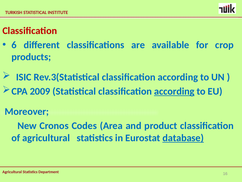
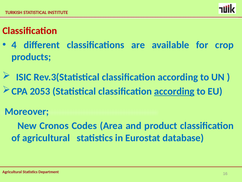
6: 6 -> 4
2009: 2009 -> 2053
database underline: present -> none
